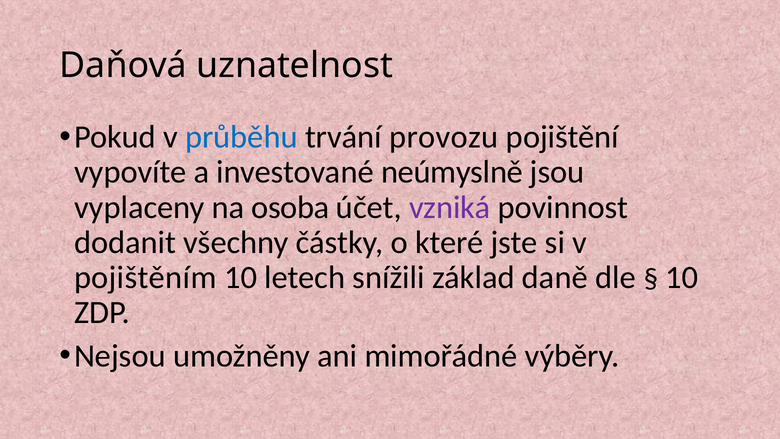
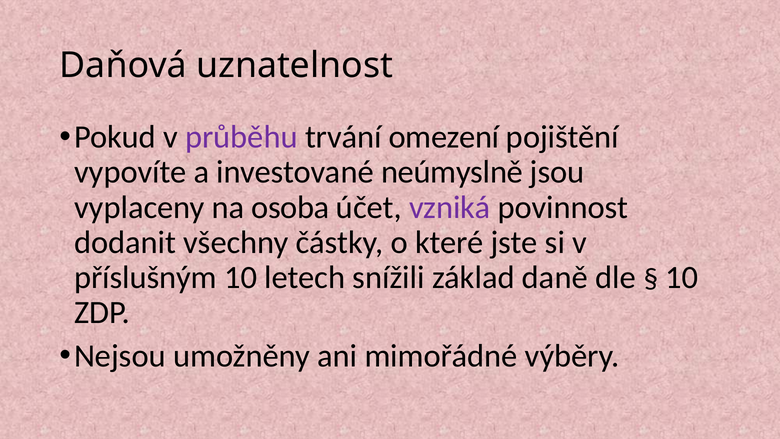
průběhu colour: blue -> purple
provozu: provozu -> omezení
pojištěním: pojištěním -> příslušným
